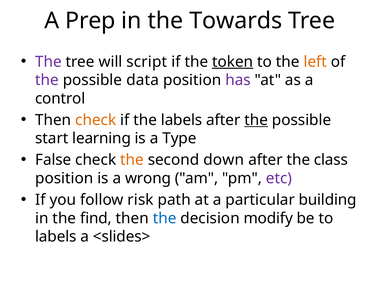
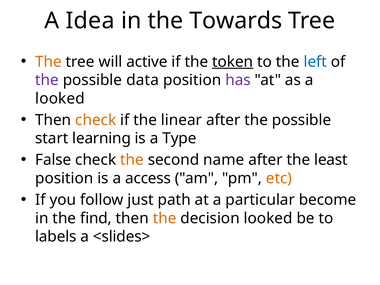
Prep: Prep -> Idea
The at (48, 62) colour: purple -> orange
script: script -> active
left colour: orange -> blue
control at (60, 98): control -> looked
the labels: labels -> linear
the at (256, 120) underline: present -> none
down: down -> name
class: class -> least
wrong: wrong -> access
etc colour: purple -> orange
risk: risk -> just
building: building -> become
the at (165, 218) colour: blue -> orange
decision modify: modify -> looked
